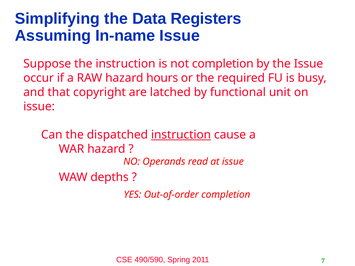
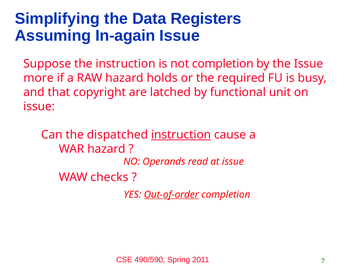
In-name: In-name -> In-again
occur: occur -> more
hours: hours -> holds
depths: depths -> checks
Out-of-order underline: none -> present
